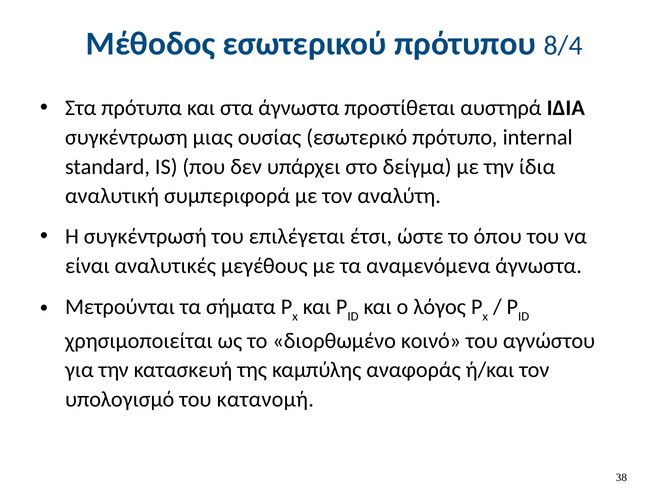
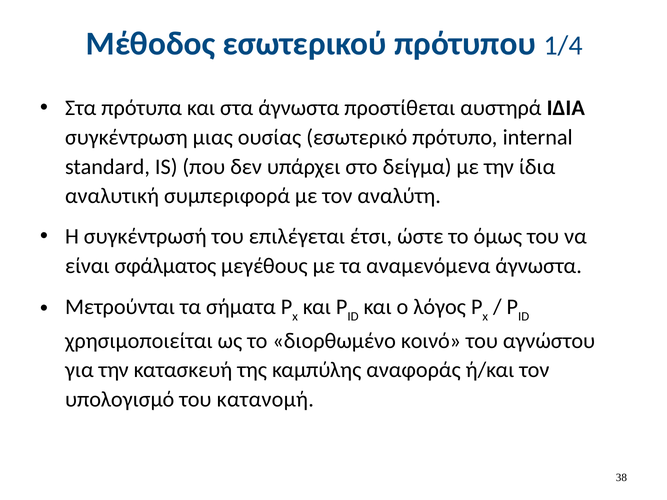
8/4: 8/4 -> 1/4
όπου: όπου -> όμως
αναλυτικές: αναλυτικές -> σφάλματος
